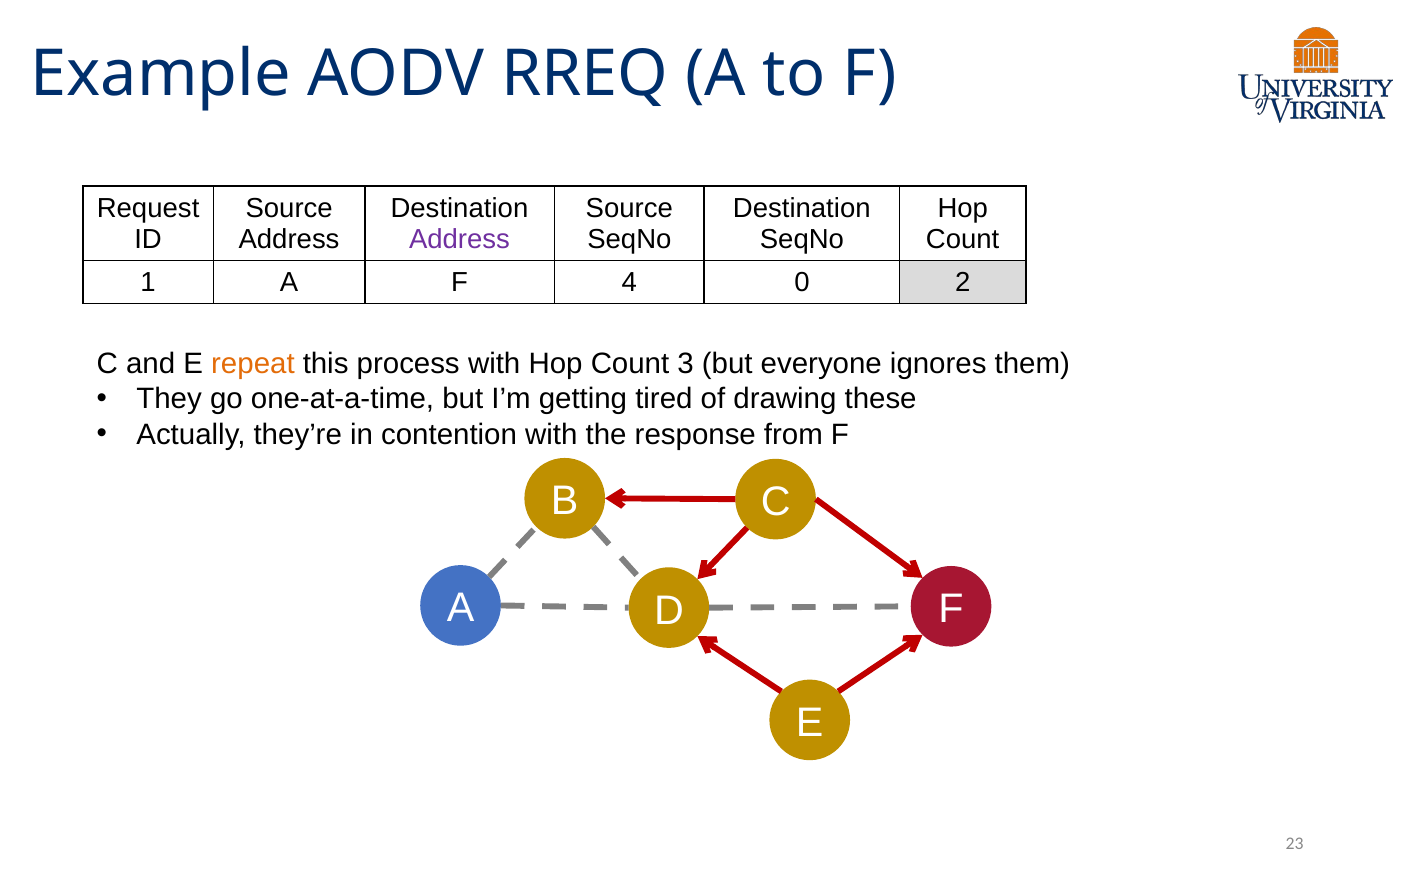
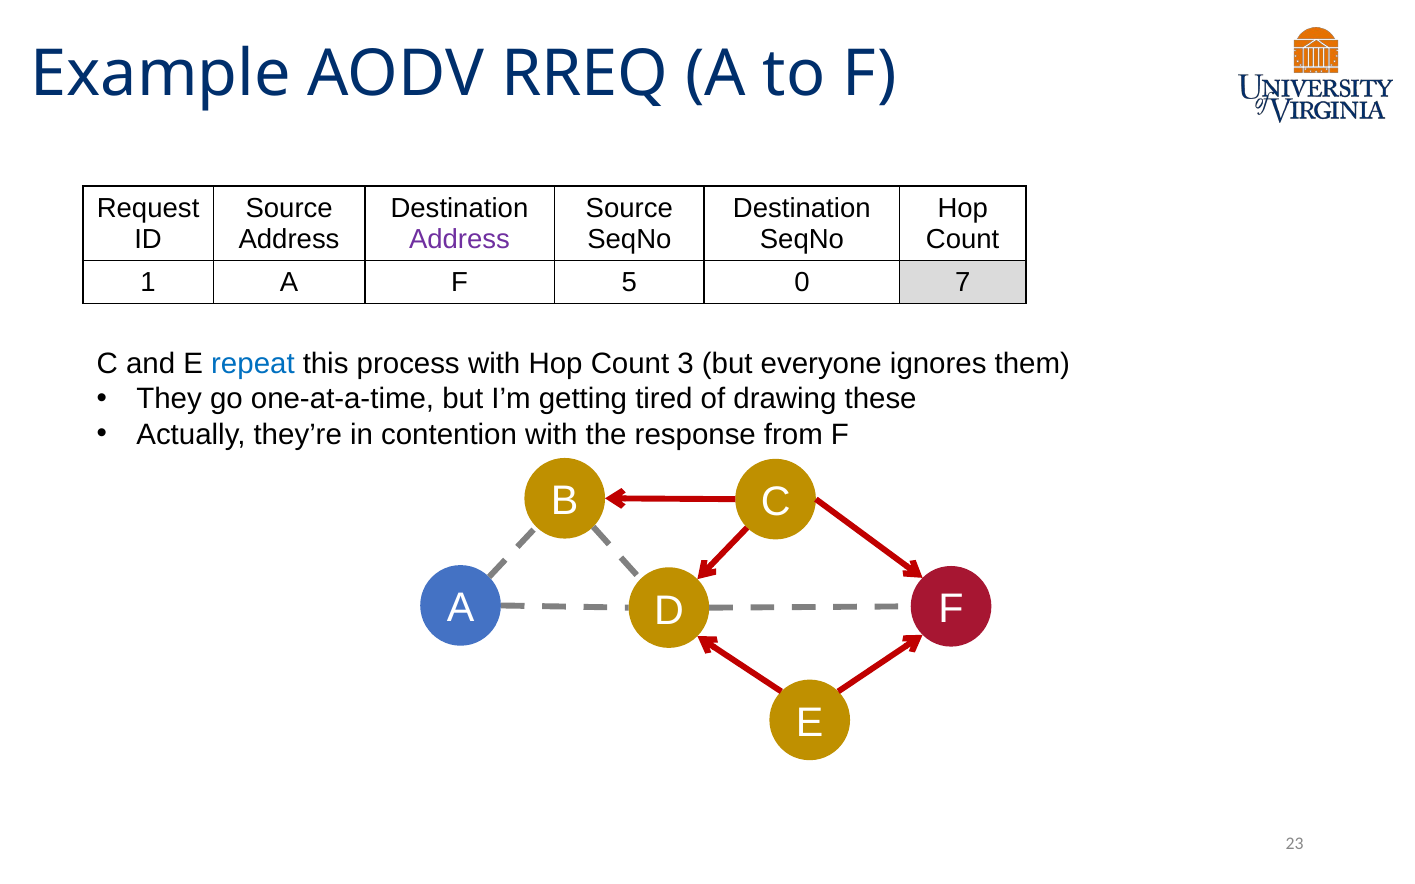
4: 4 -> 5
2: 2 -> 7
repeat colour: orange -> blue
